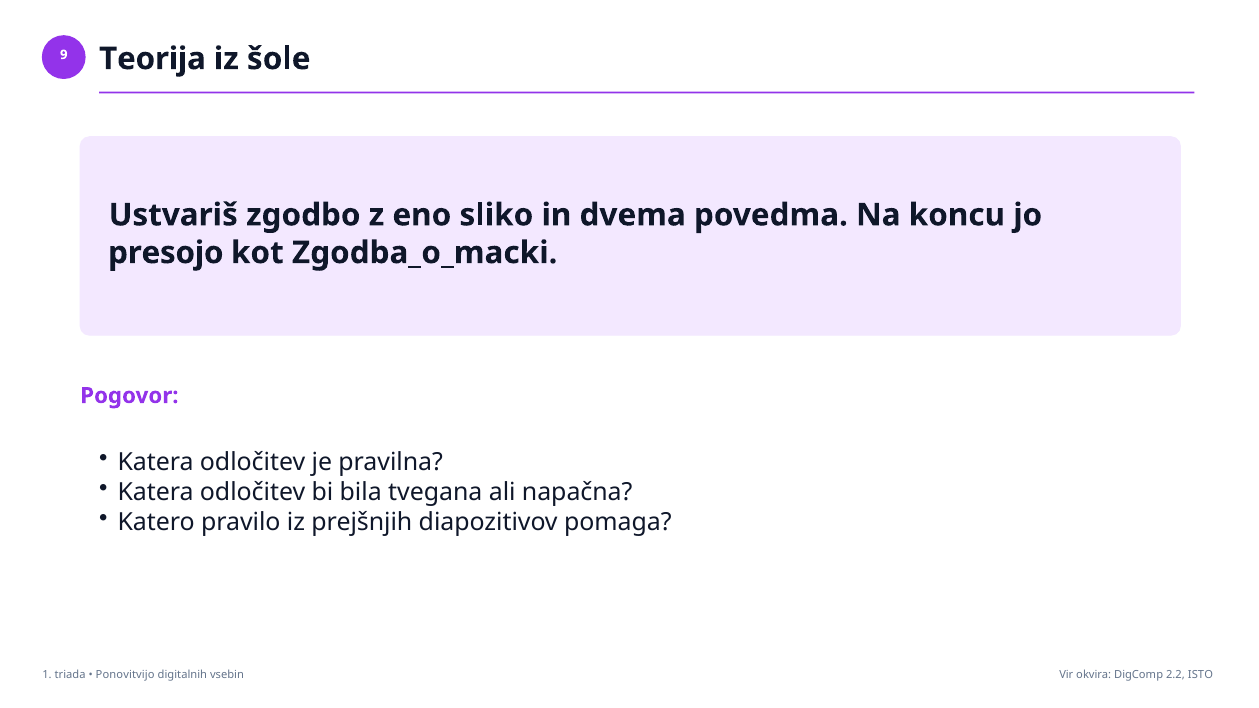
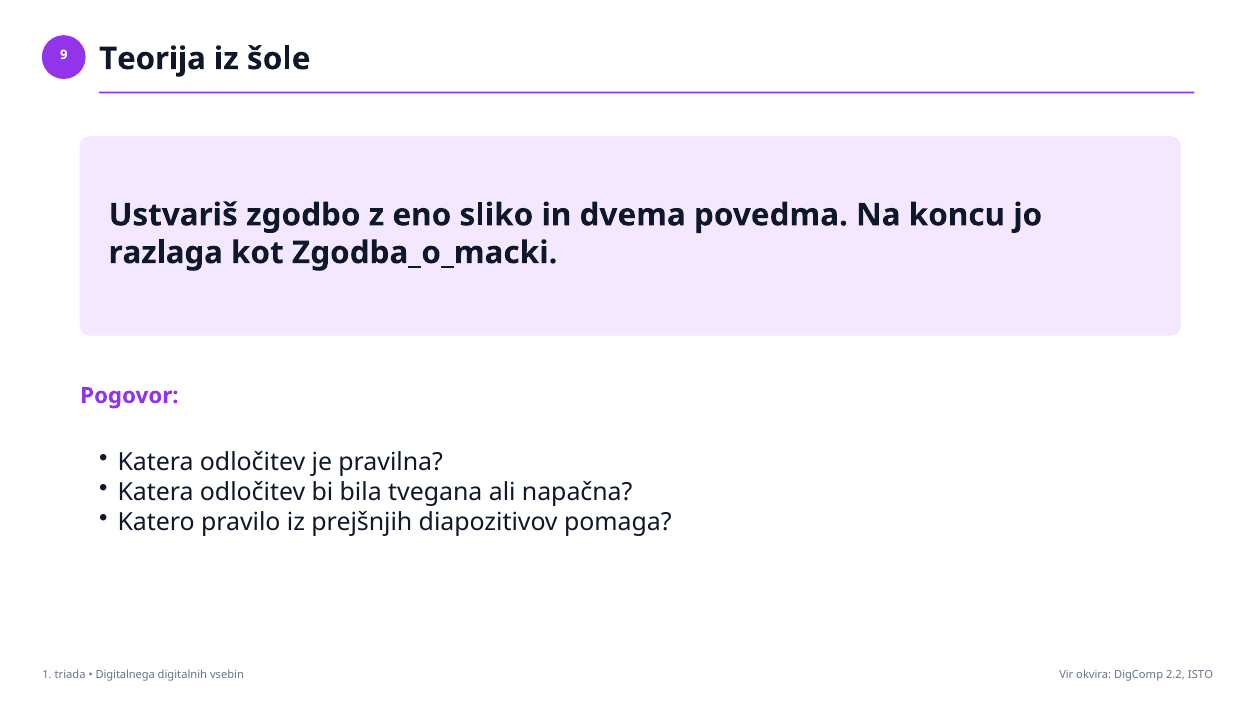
presojo: presojo -> razlaga
Ponovitvijo: Ponovitvijo -> Digitalnega
